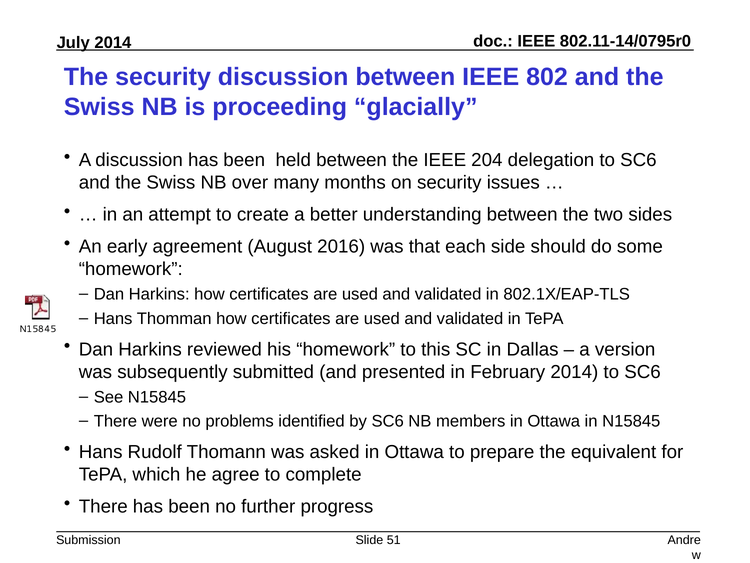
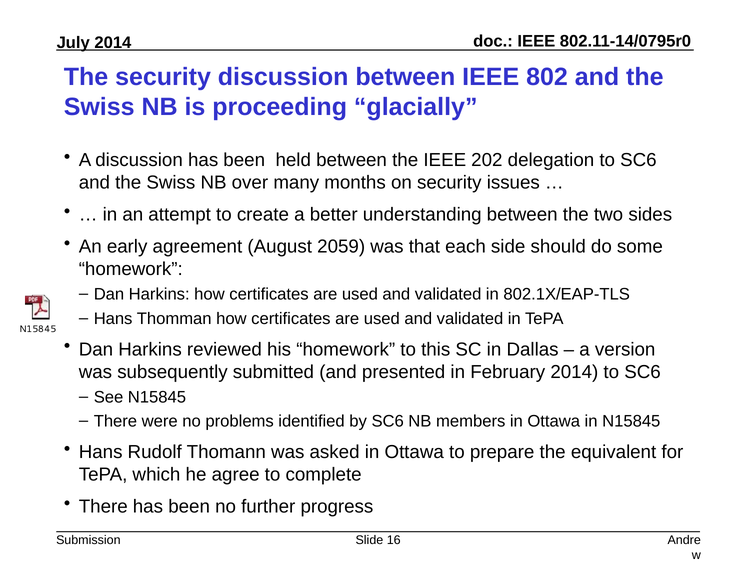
204: 204 -> 202
2016: 2016 -> 2059
51: 51 -> 16
